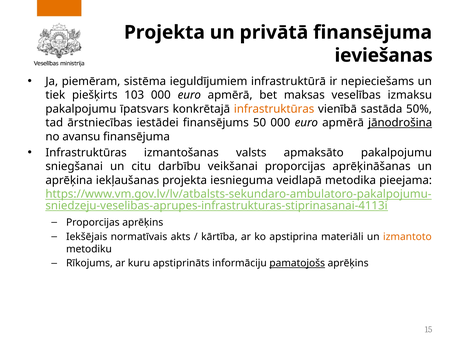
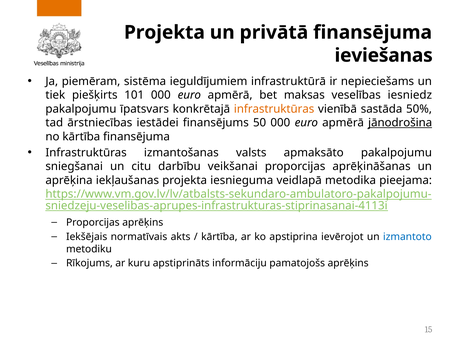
103: 103 -> 101
izmaksu: izmaksu -> iesniedz
no avansu: avansu -> kārtība
materiāli: materiāli -> ievērojot
izmantoto colour: orange -> blue
pamatojošs underline: present -> none
